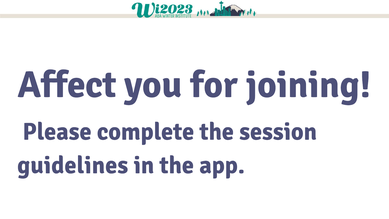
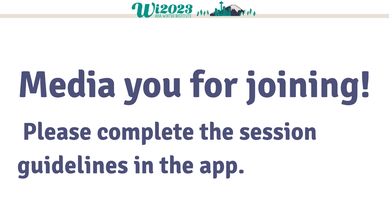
Affect: Affect -> Media
